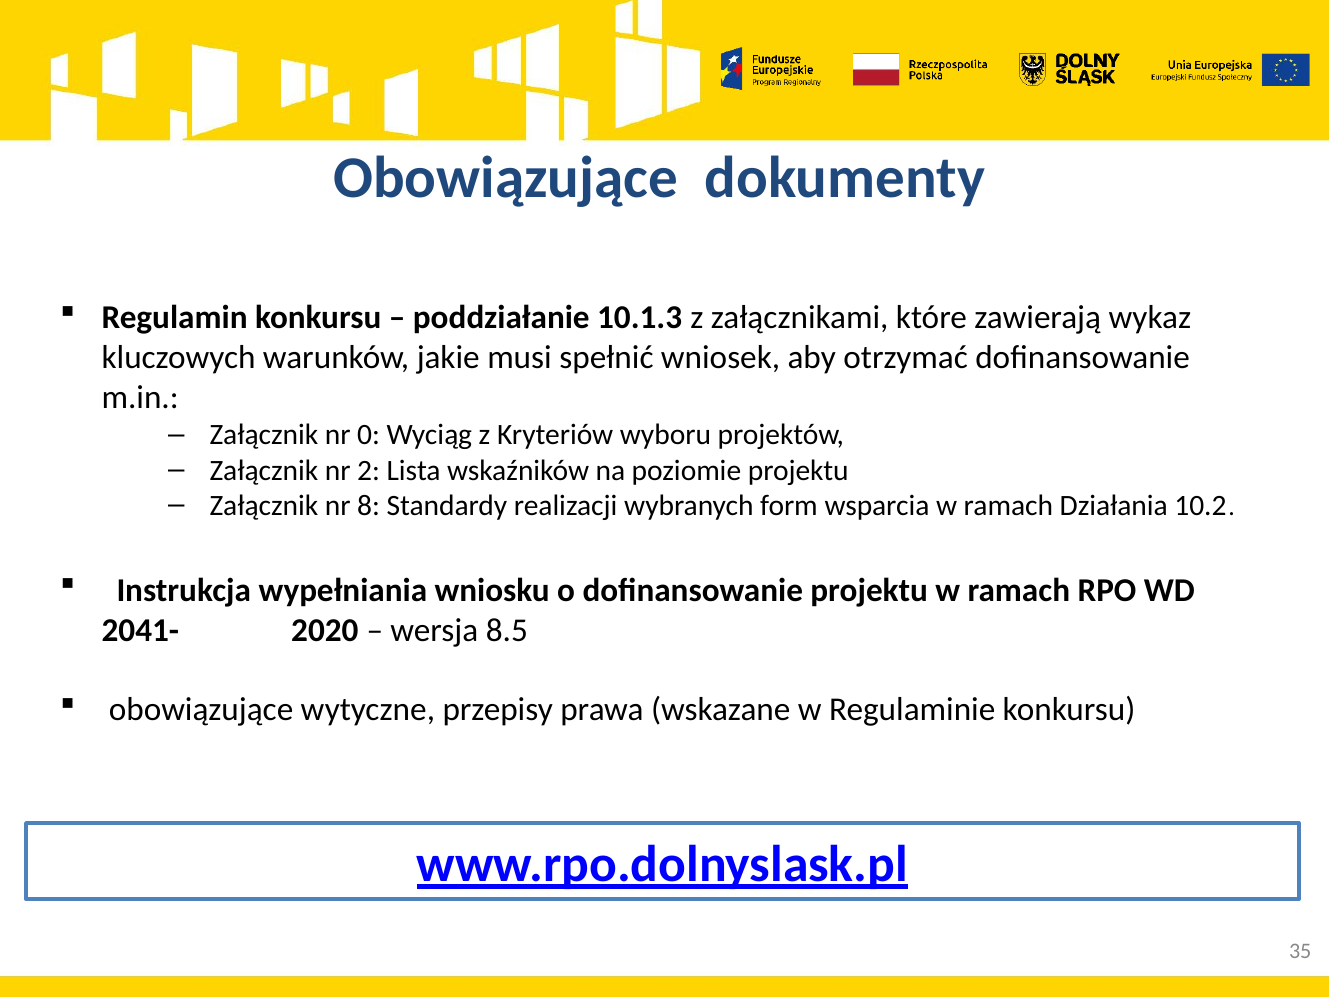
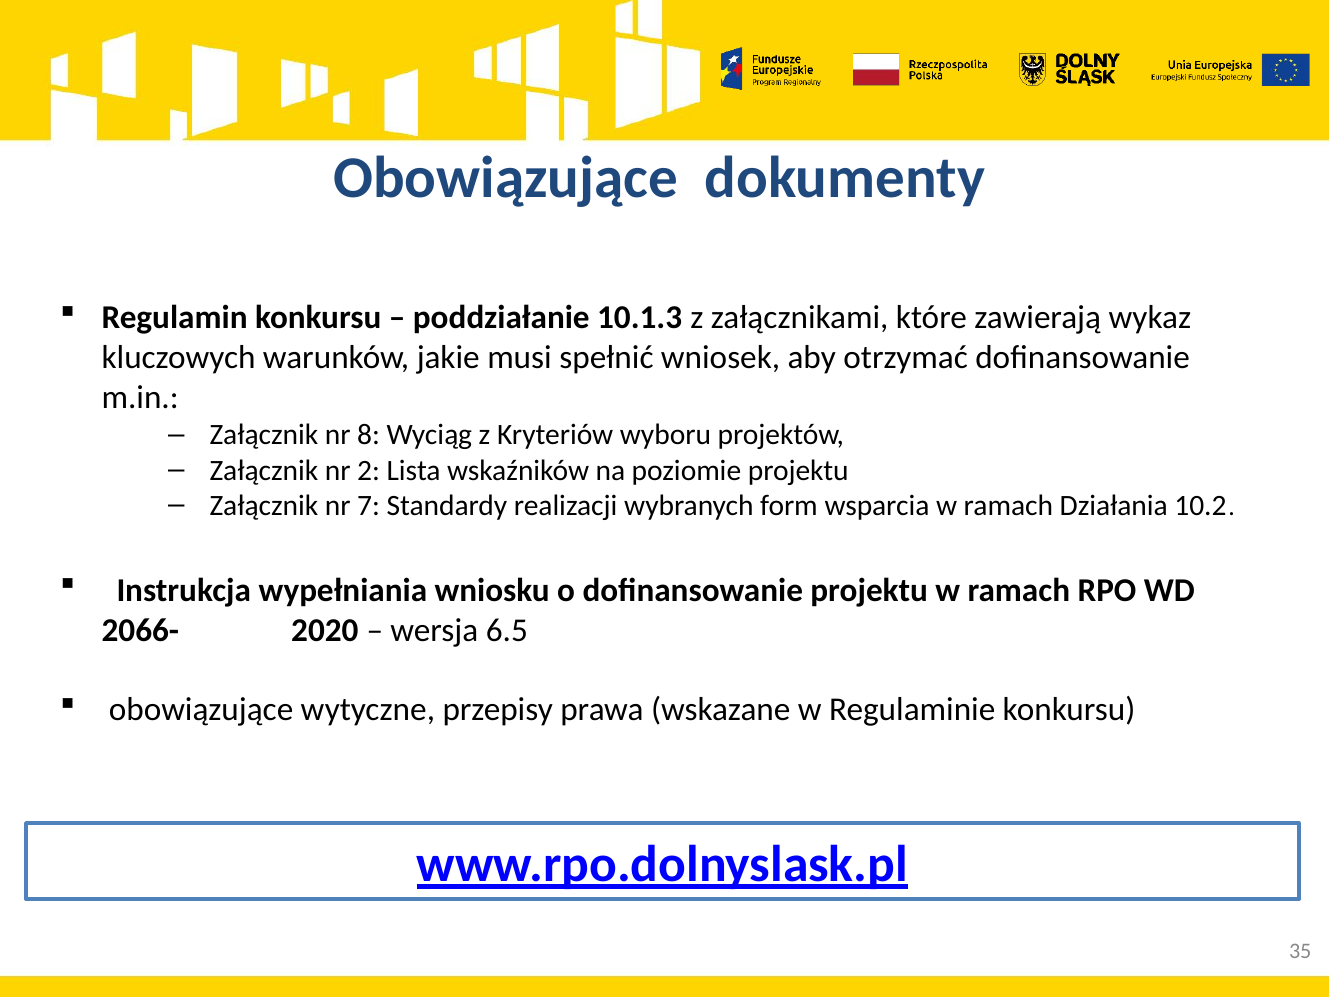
0: 0 -> 8
8: 8 -> 7
2041-: 2041- -> 2066-
8.5: 8.5 -> 6.5
